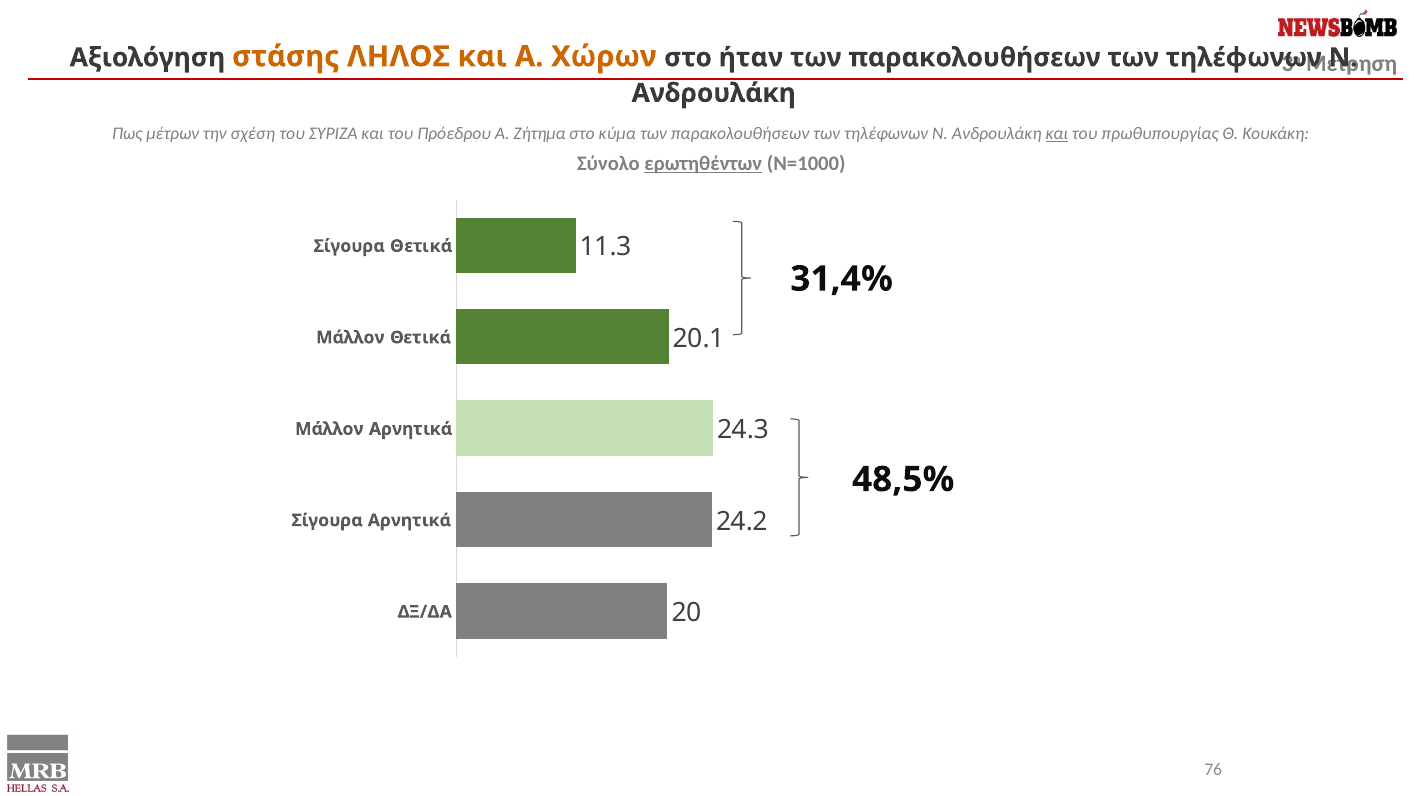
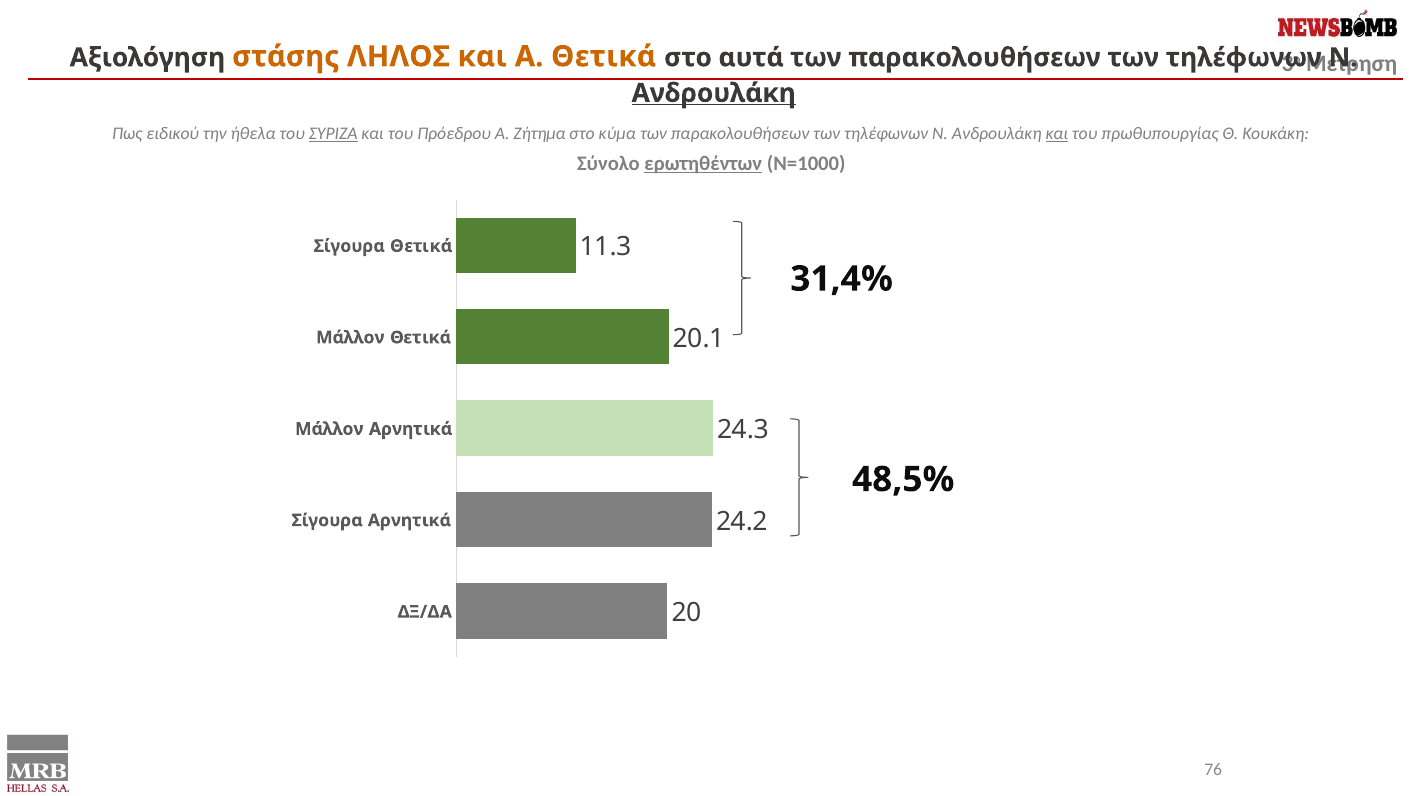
Α Χώρων: Χώρων -> Θετικά
ήταν: ήταν -> αυτά
Ανδρουλάκη at (714, 93) underline: none -> present
μέτρων: μέτρων -> ειδικού
σχέση: σχέση -> ήθελα
ΣΥΡΙΖΑ underline: none -> present
